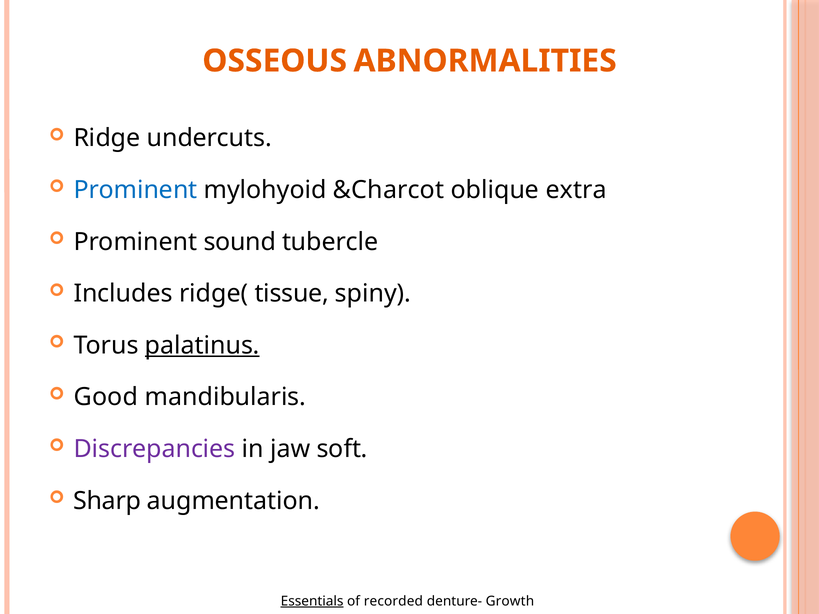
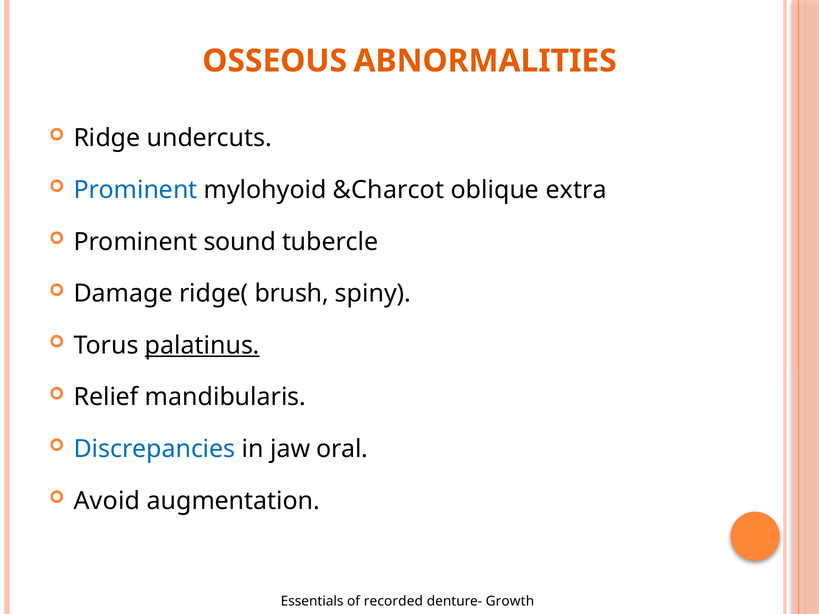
Includes: Includes -> Damage
tissue: tissue -> brush
Good: Good -> Relief
Discrepancies colour: purple -> blue
soft: soft -> oral
Sharp: Sharp -> Avoid
Essentials underline: present -> none
